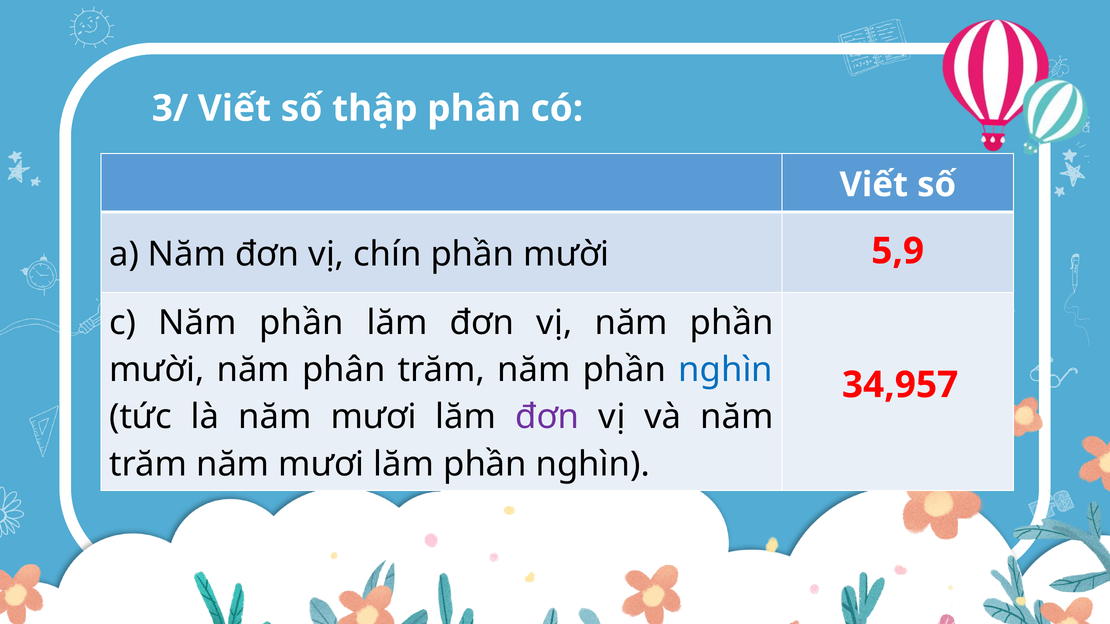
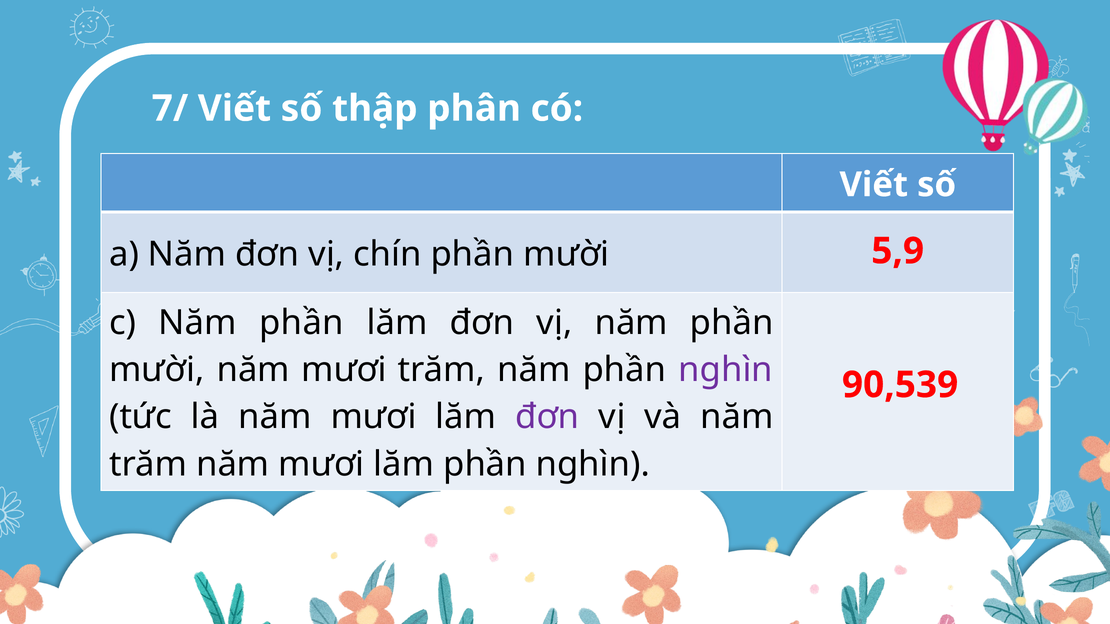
3/: 3/ -> 7/
mười năm phân: phân -> mươi
nghìn at (726, 370) colour: blue -> purple
34,957: 34,957 -> 90,539
